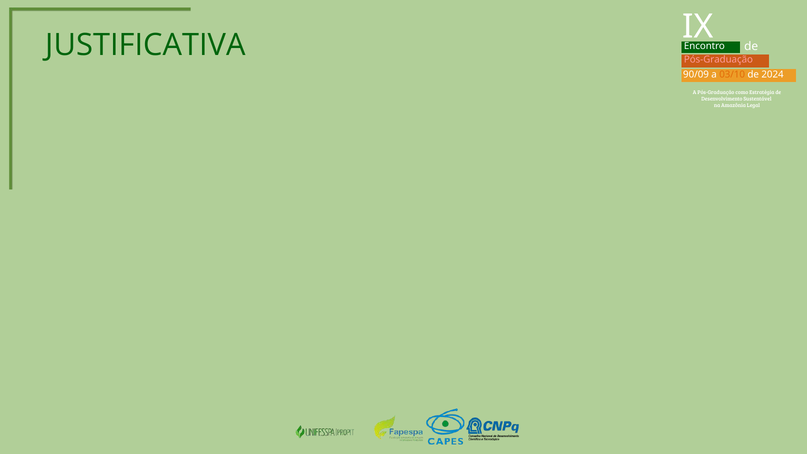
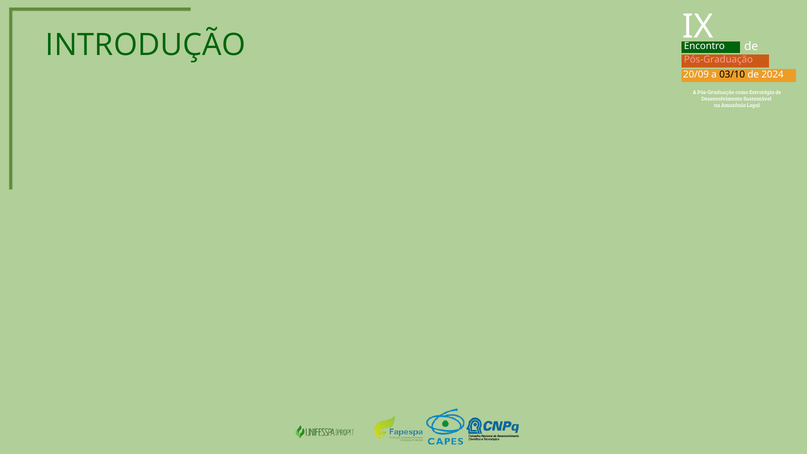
JUSTIFICATIVA: JUSTIFICATIVA -> INTRODUÇÃO
90/09: 90/09 -> 20/09
03/10 colour: orange -> black
